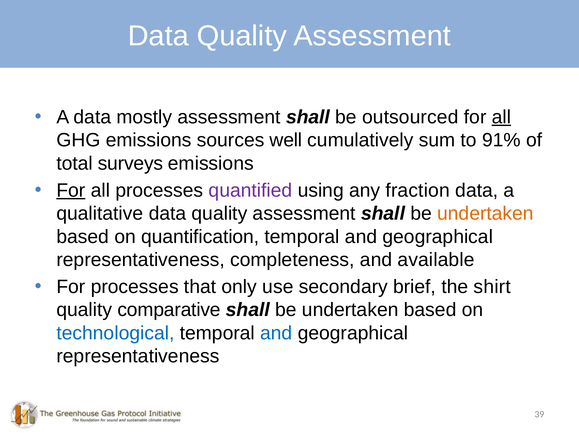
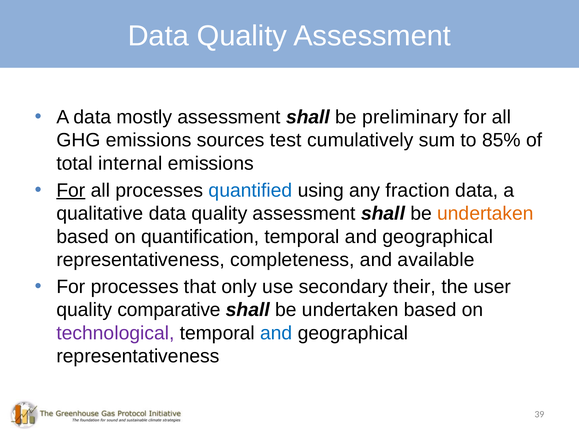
outsourced: outsourced -> preliminary
all at (501, 117) underline: present -> none
well: well -> test
91%: 91% -> 85%
surveys: surveys -> internal
quantified colour: purple -> blue
brief: brief -> their
shirt: shirt -> user
technological colour: blue -> purple
